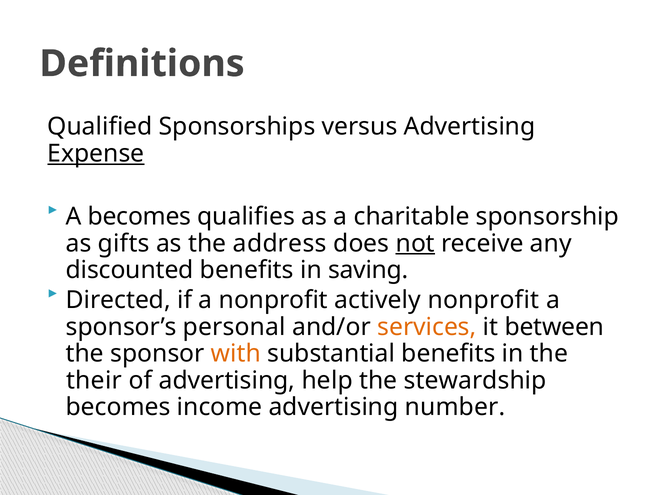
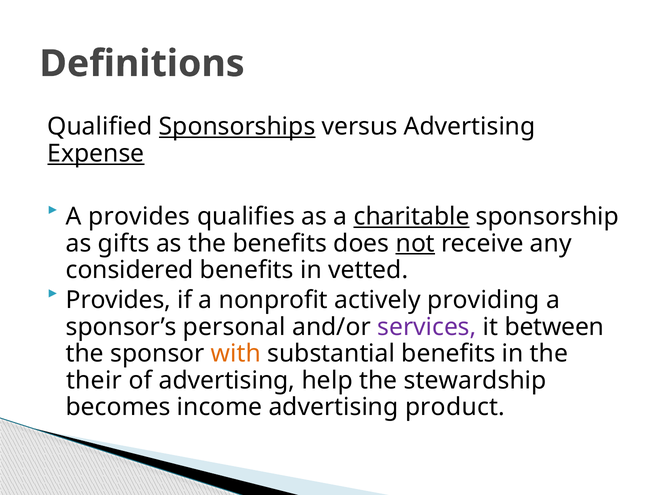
Sponsorships underline: none -> present
A becomes: becomes -> provides
charitable underline: none -> present
the address: address -> benefits
discounted: discounted -> considered
saving: saving -> vetted
Directed at (118, 300): Directed -> Provides
actively nonprofit: nonprofit -> providing
services colour: orange -> purple
number: number -> product
